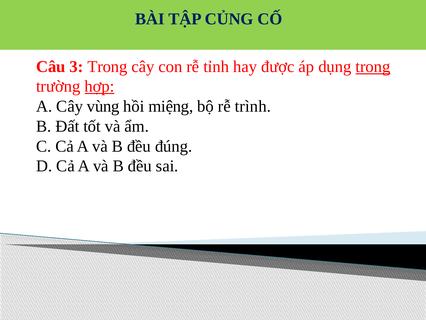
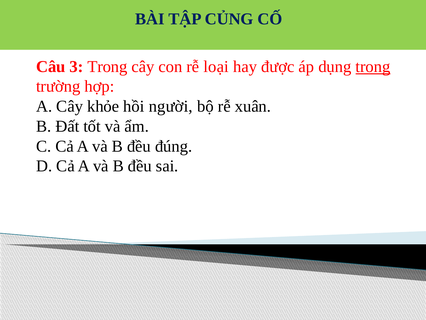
tỉnh: tỉnh -> loại
hợp underline: present -> none
vùng: vùng -> khỏe
miệng: miệng -> người
trình: trình -> xuân
